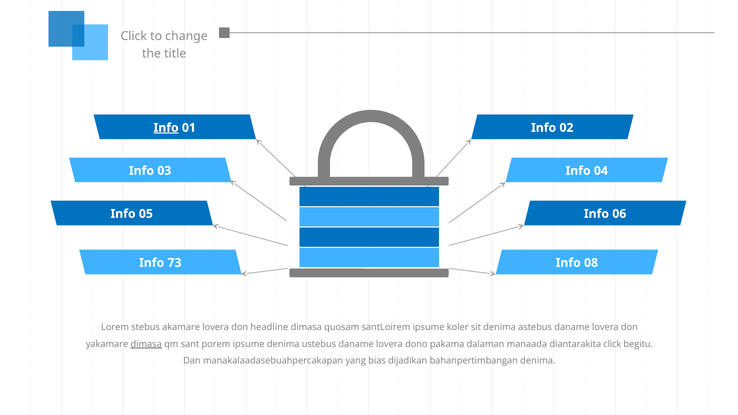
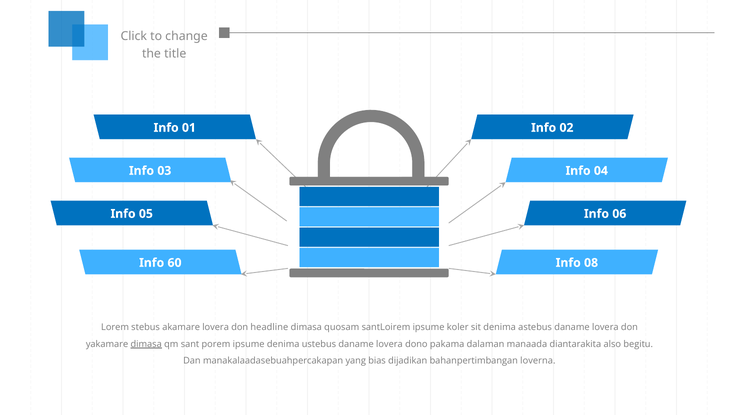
Info at (166, 128) underline: present -> none
73: 73 -> 60
diantarakita click: click -> also
bahanpertimbangan denima: denima -> loverna
